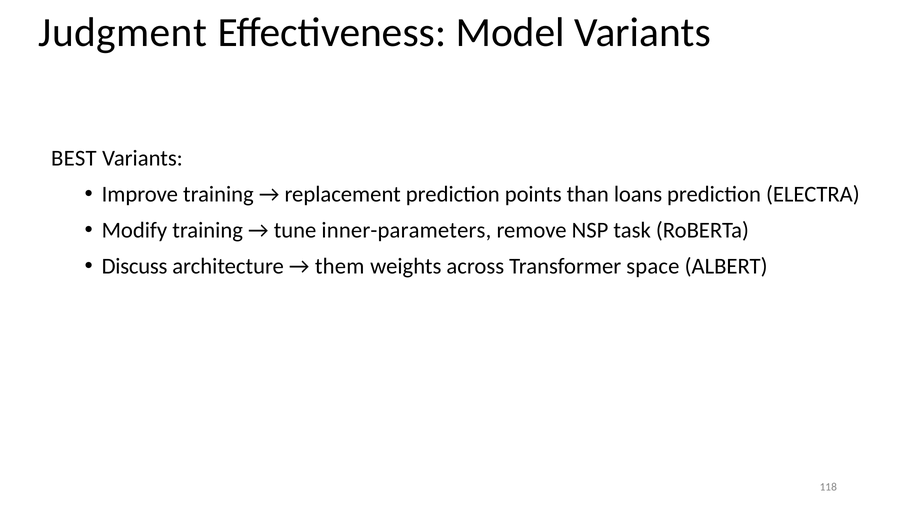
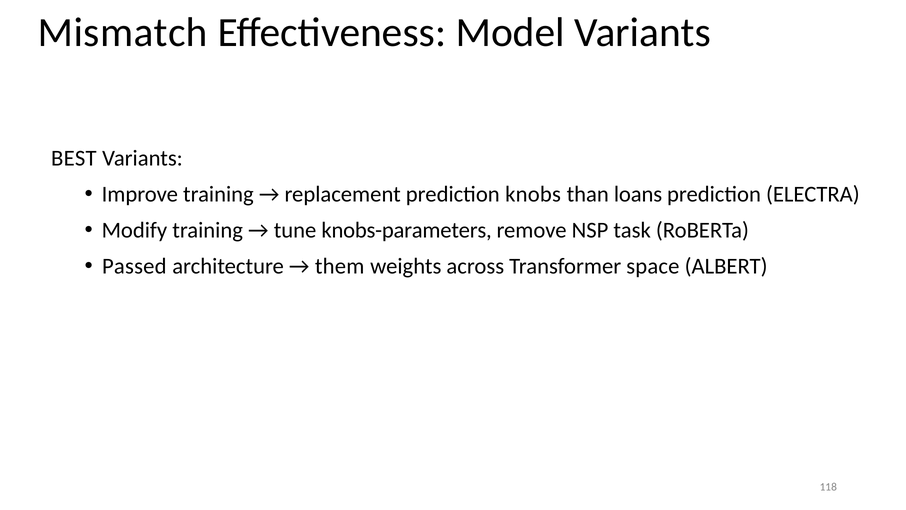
Judgment: Judgment -> Mismatch
points: points -> knobs
inner-parameters: inner-parameters -> knobs-parameters
Discuss: Discuss -> Passed
